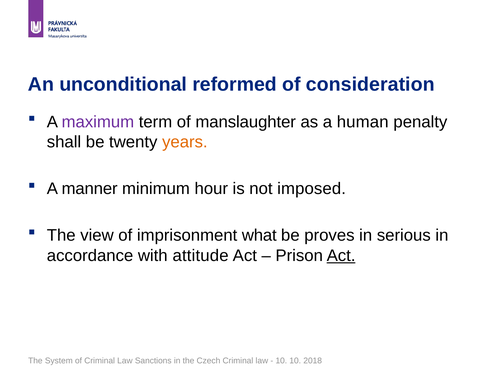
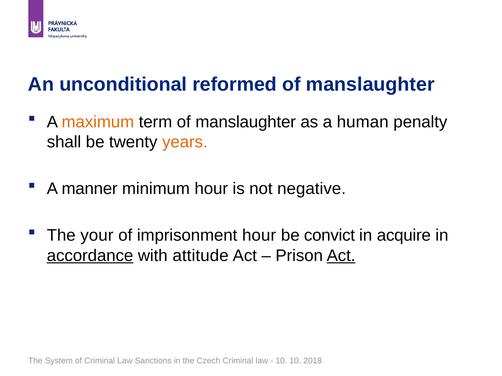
consideration at (370, 84): consideration -> manslaughter
maximum colour: purple -> orange
imposed: imposed -> negative
view: view -> your
imprisonment what: what -> hour
proves: proves -> convict
serious: serious -> acquire
accordance underline: none -> present
